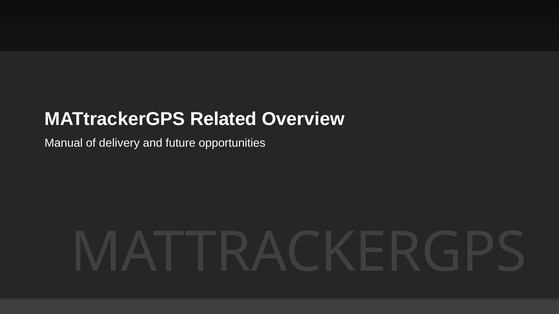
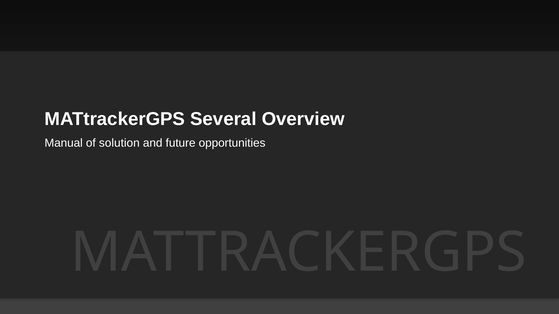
Related: Related -> Several
delivery: delivery -> solution
